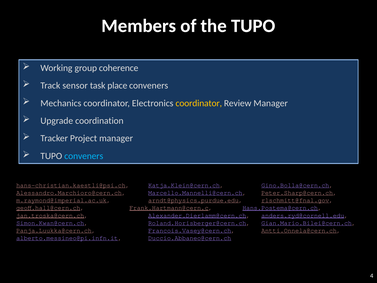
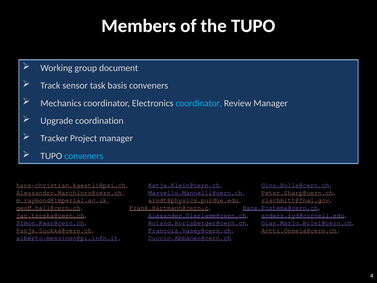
coherence: coherence -> document
place: place -> basis
coordinator at (199, 103) colour: yellow -> light blue
